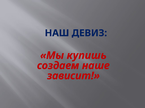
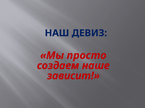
купишь: купишь -> просто
